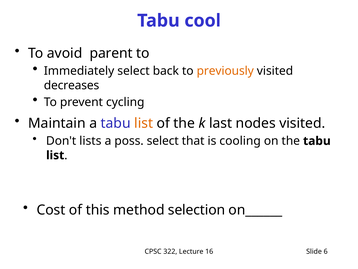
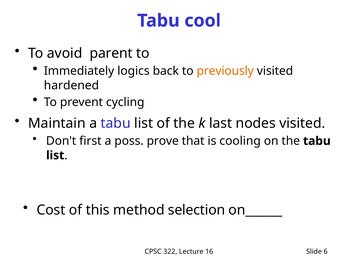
Immediately select: select -> logics
decreases: decreases -> hardened
list at (144, 123) colour: orange -> black
lists: lists -> first
poss select: select -> prove
